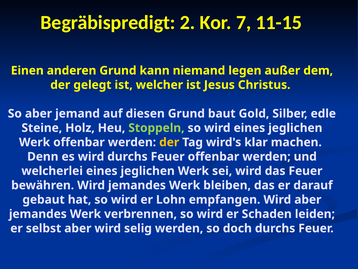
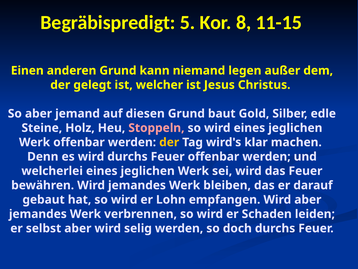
2: 2 -> 5
7: 7 -> 8
Stoppeln colour: light green -> pink
